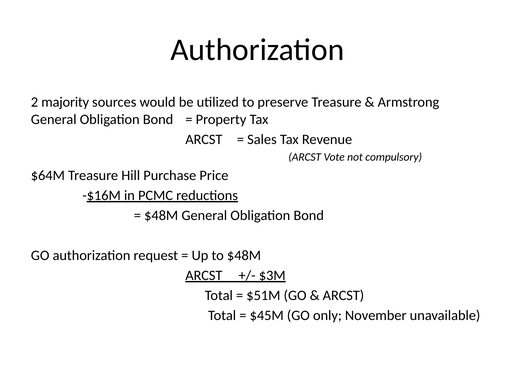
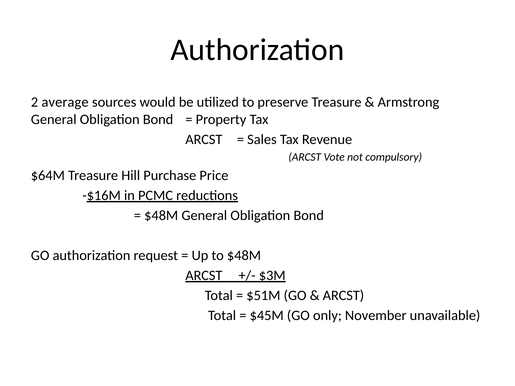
majority: majority -> average
